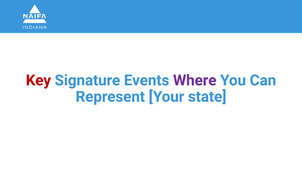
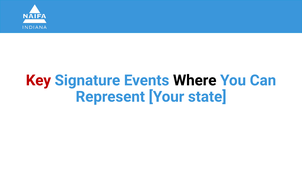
Where colour: purple -> black
